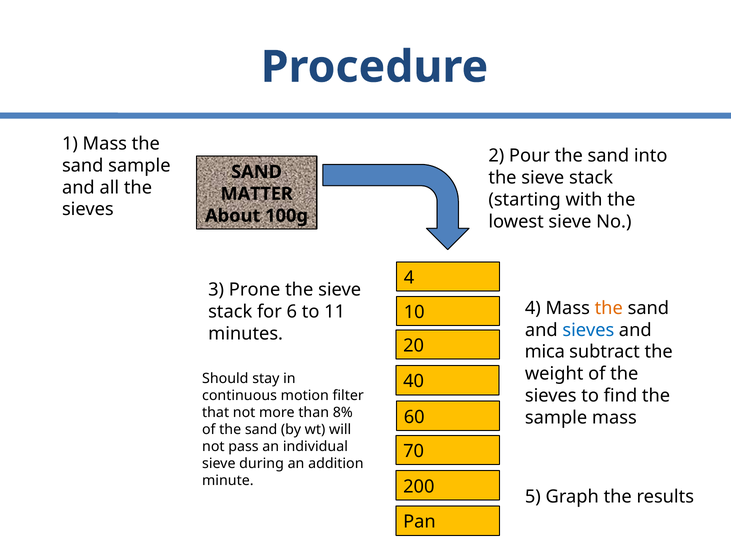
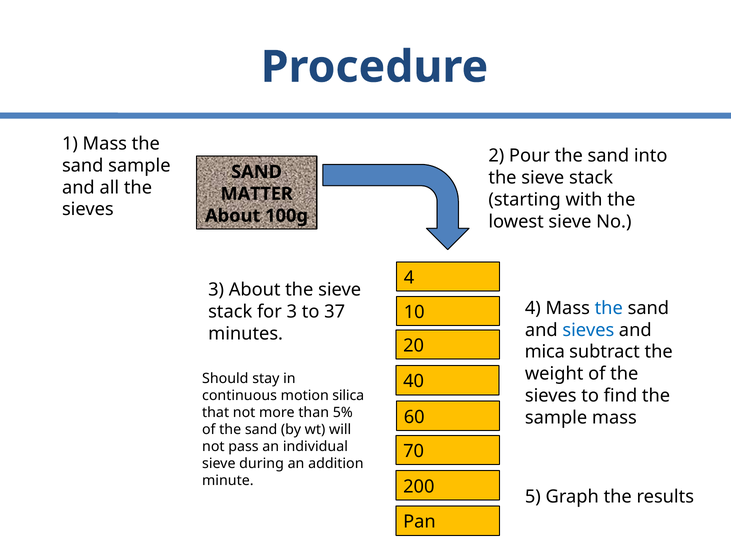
3 Prone: Prone -> About
the at (609, 308) colour: orange -> blue
for 6: 6 -> 3
11: 11 -> 37
filter: filter -> silica
8%: 8% -> 5%
